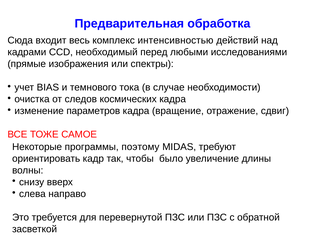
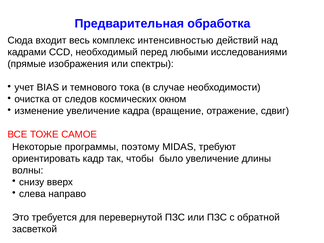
космических кадра: кадра -> окном
изменение параметров: параметров -> увеличение
